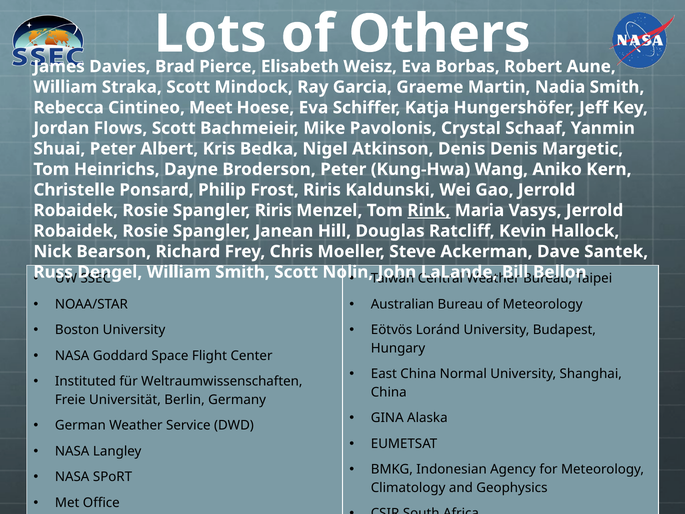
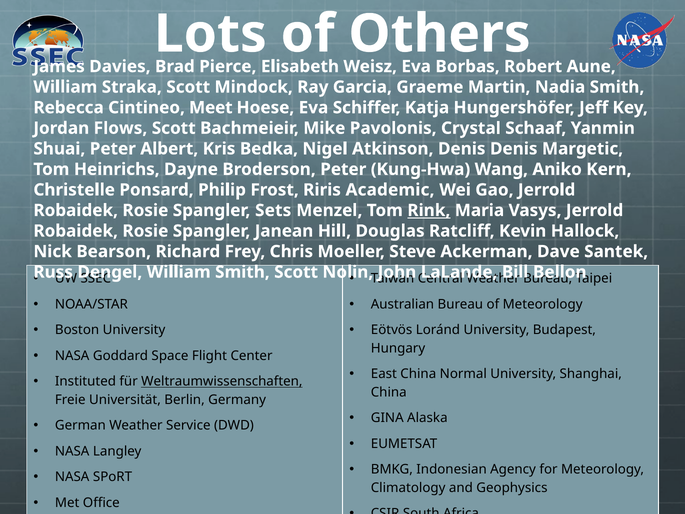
Kaldunski: Kaldunski -> Academic
Spangler Riris: Riris -> Sets
Weltraumwissenschaften underline: none -> present
